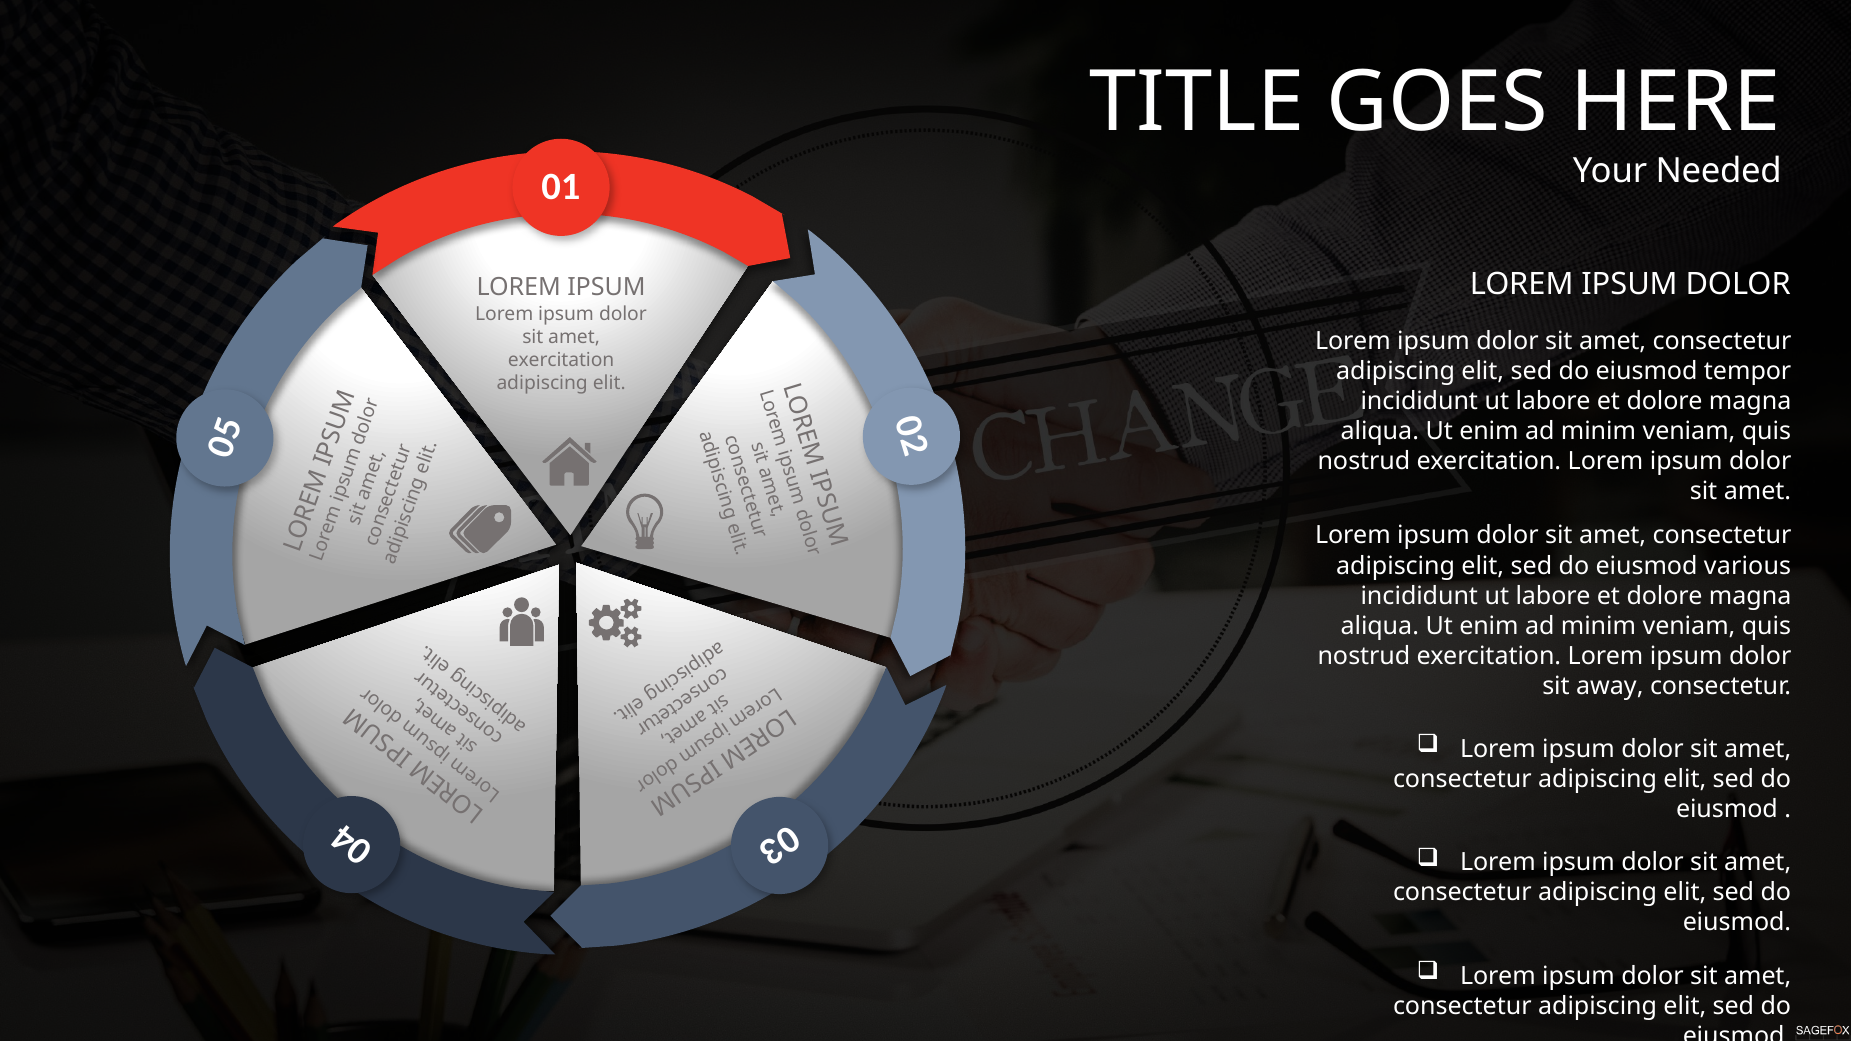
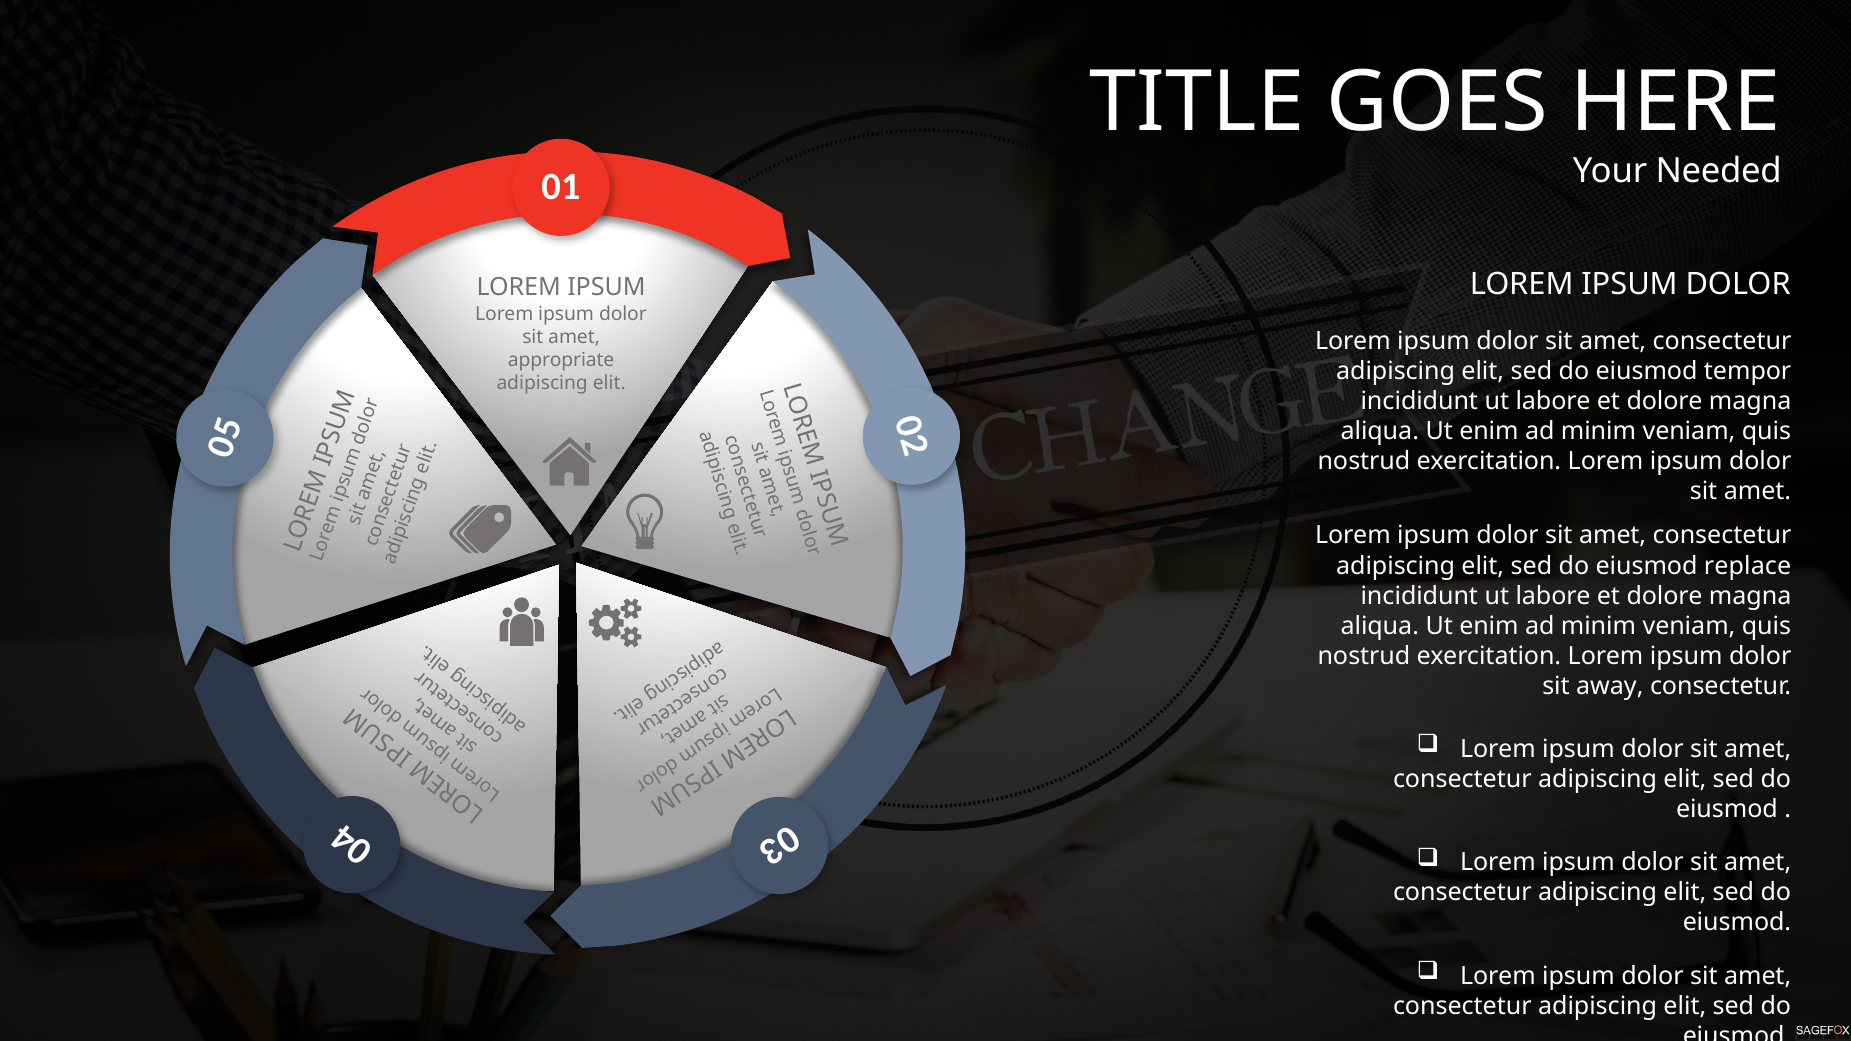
exercitation at (561, 360): exercitation -> appropriate
various: various -> replace
